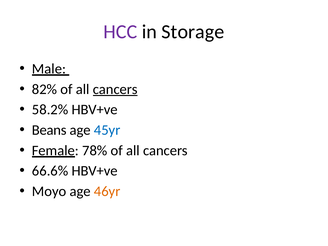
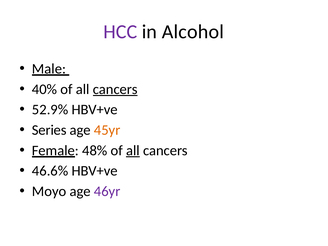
Storage: Storage -> Alcohol
82%: 82% -> 40%
58.2%: 58.2% -> 52.9%
Beans: Beans -> Series
45yr colour: blue -> orange
78%: 78% -> 48%
all at (133, 150) underline: none -> present
66.6%: 66.6% -> 46.6%
46yr colour: orange -> purple
